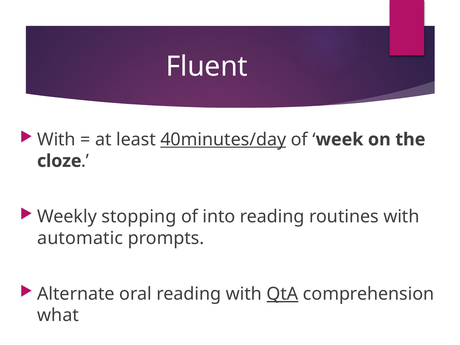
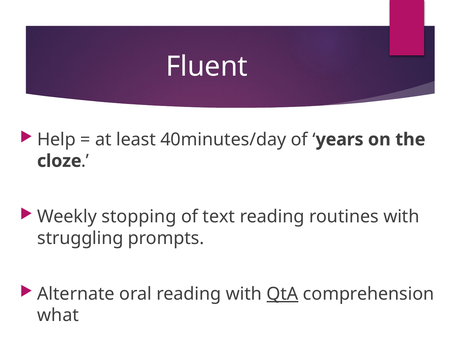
With at (56, 140): With -> Help
40minutes/day underline: present -> none
week: week -> years
into: into -> text
automatic: automatic -> struggling
